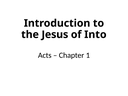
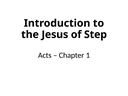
Into: Into -> Step
